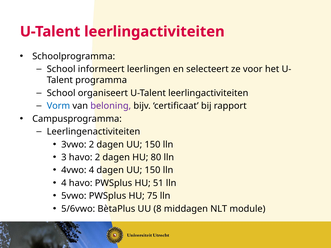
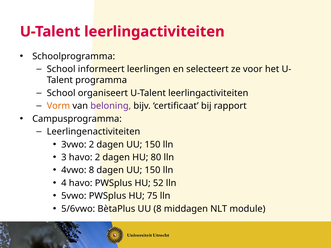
Vorm colour: blue -> orange
4vwo 4: 4 -> 8
51: 51 -> 52
